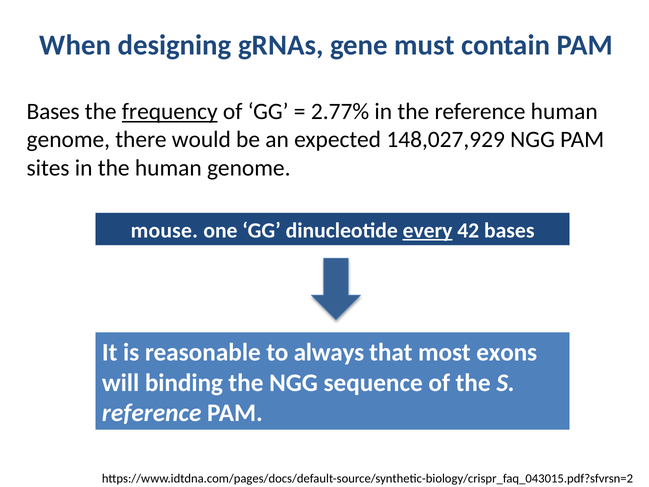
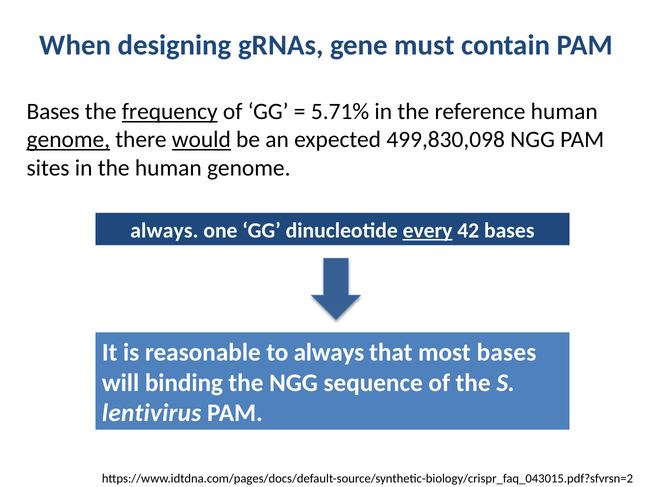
2.77%: 2.77% -> 5.71%
genome at (68, 140) underline: none -> present
would underline: none -> present
148,027,929: 148,027,929 -> 499,830,098
mouse at (164, 230): mouse -> always
most exons: exons -> bases
reference at (152, 413): reference -> lentivirus
